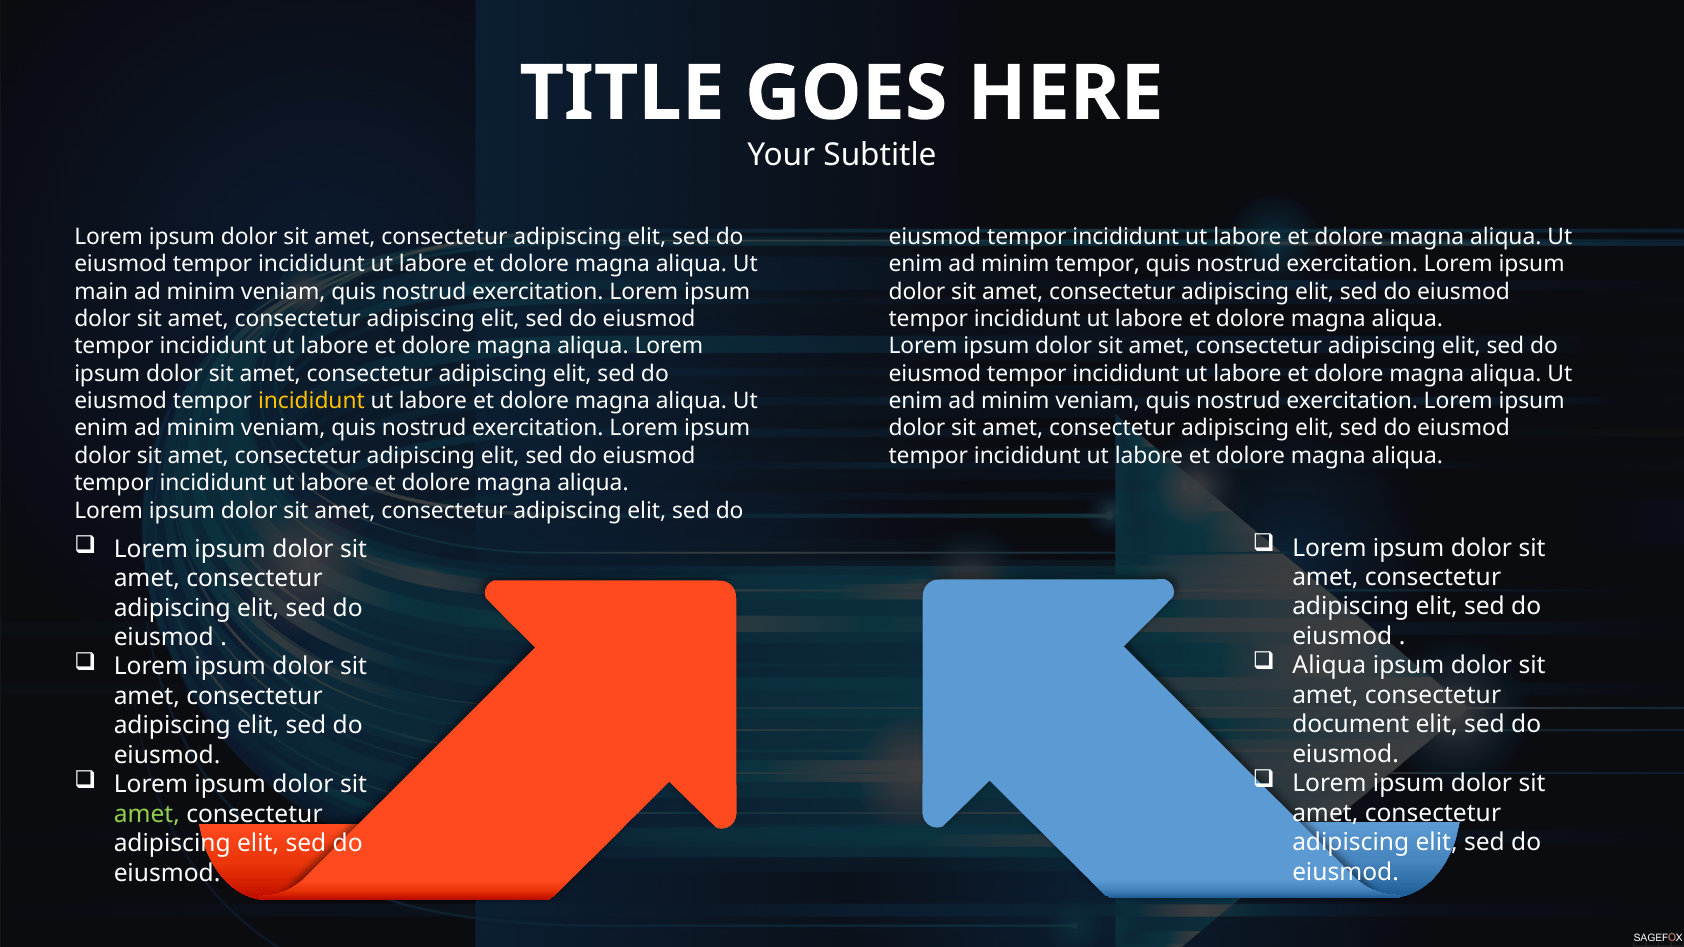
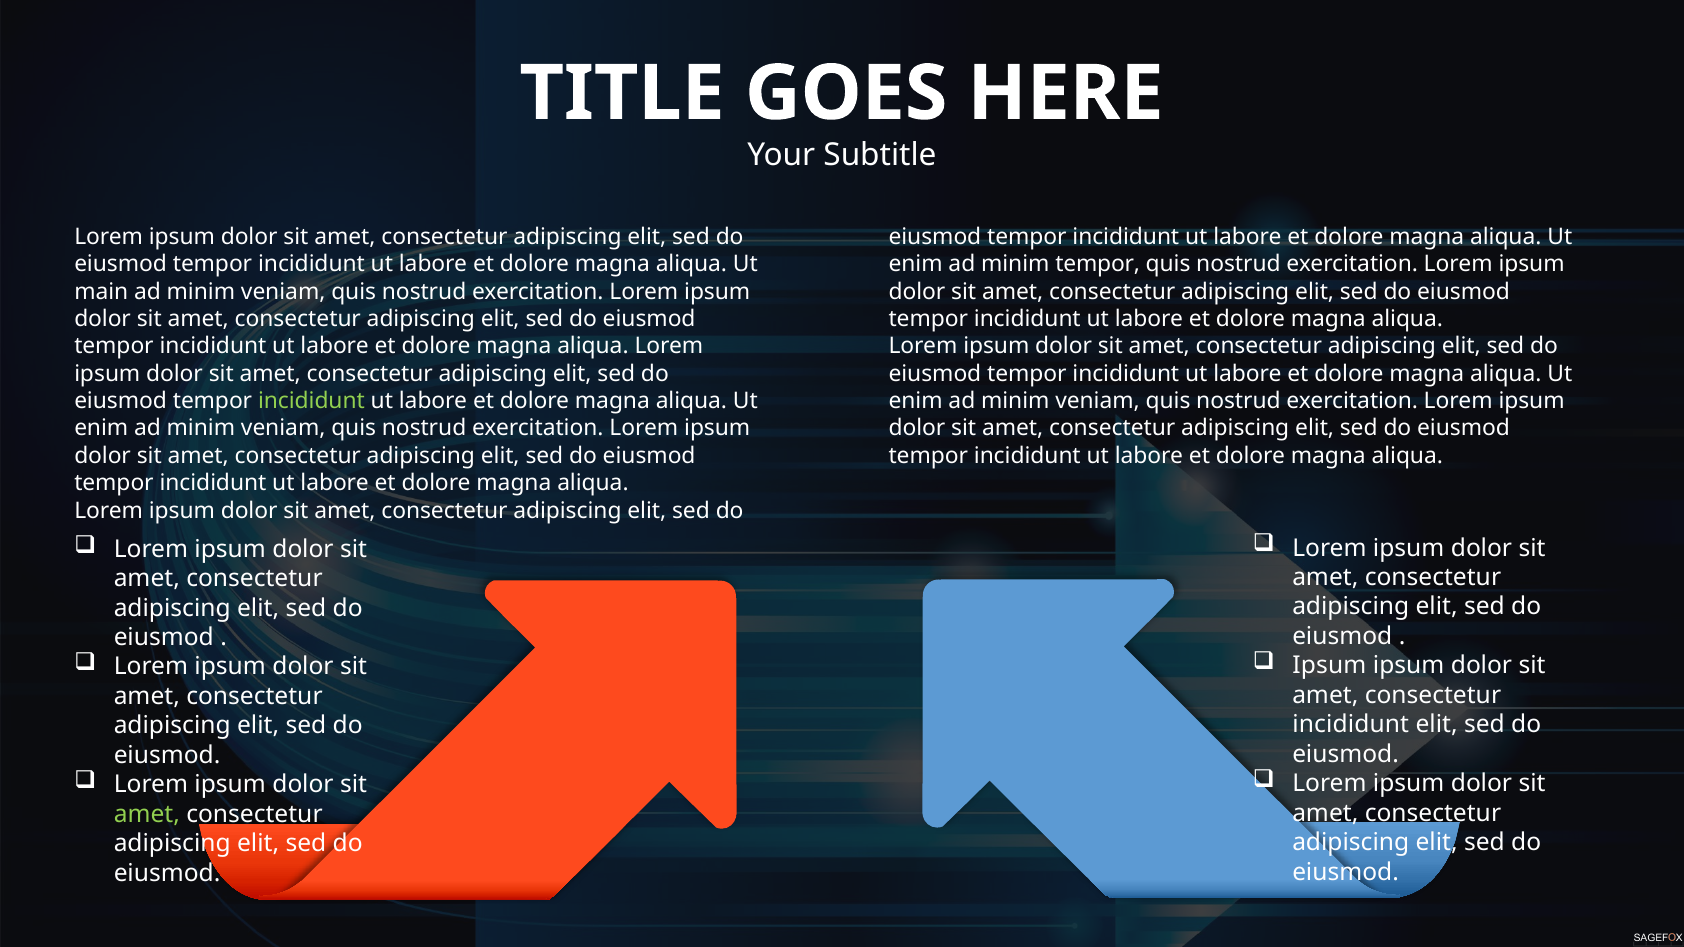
incididunt at (311, 401) colour: yellow -> light green
Aliqua at (1329, 666): Aliqua -> Ipsum
document at (1351, 725): document -> incididunt
